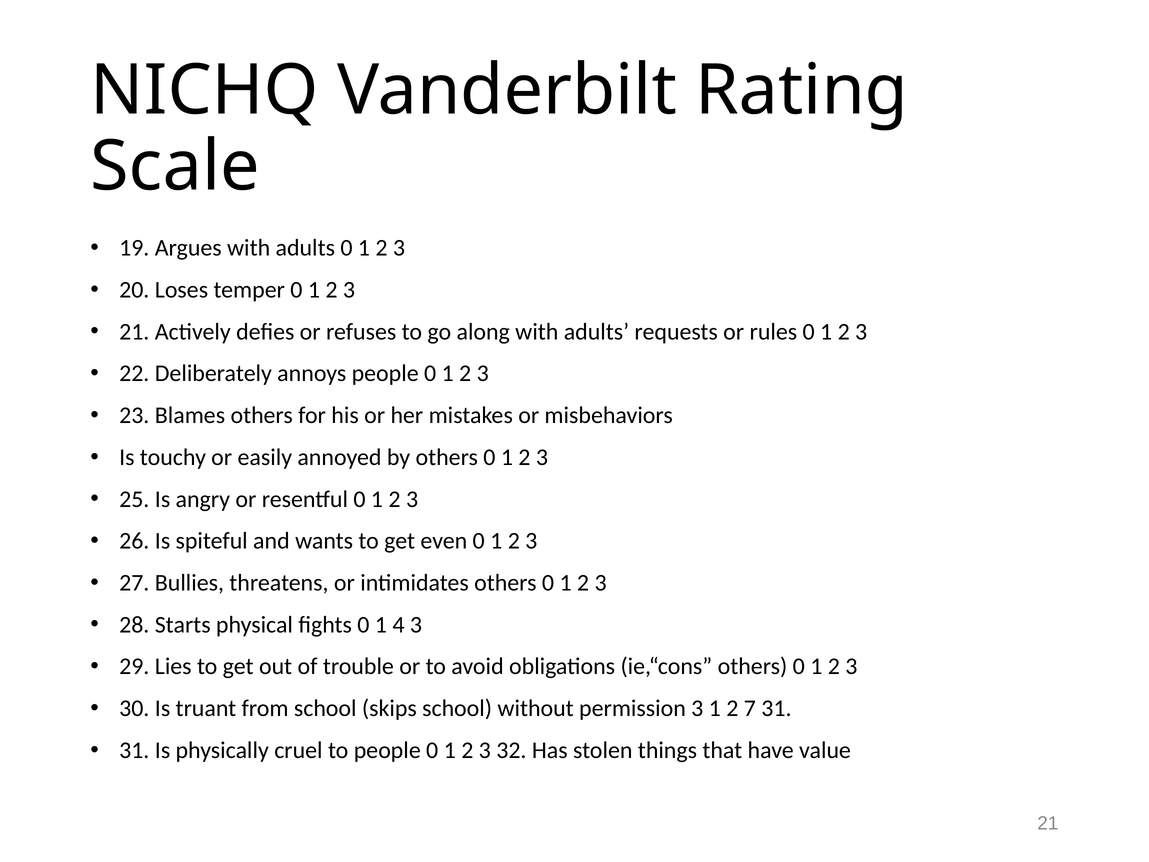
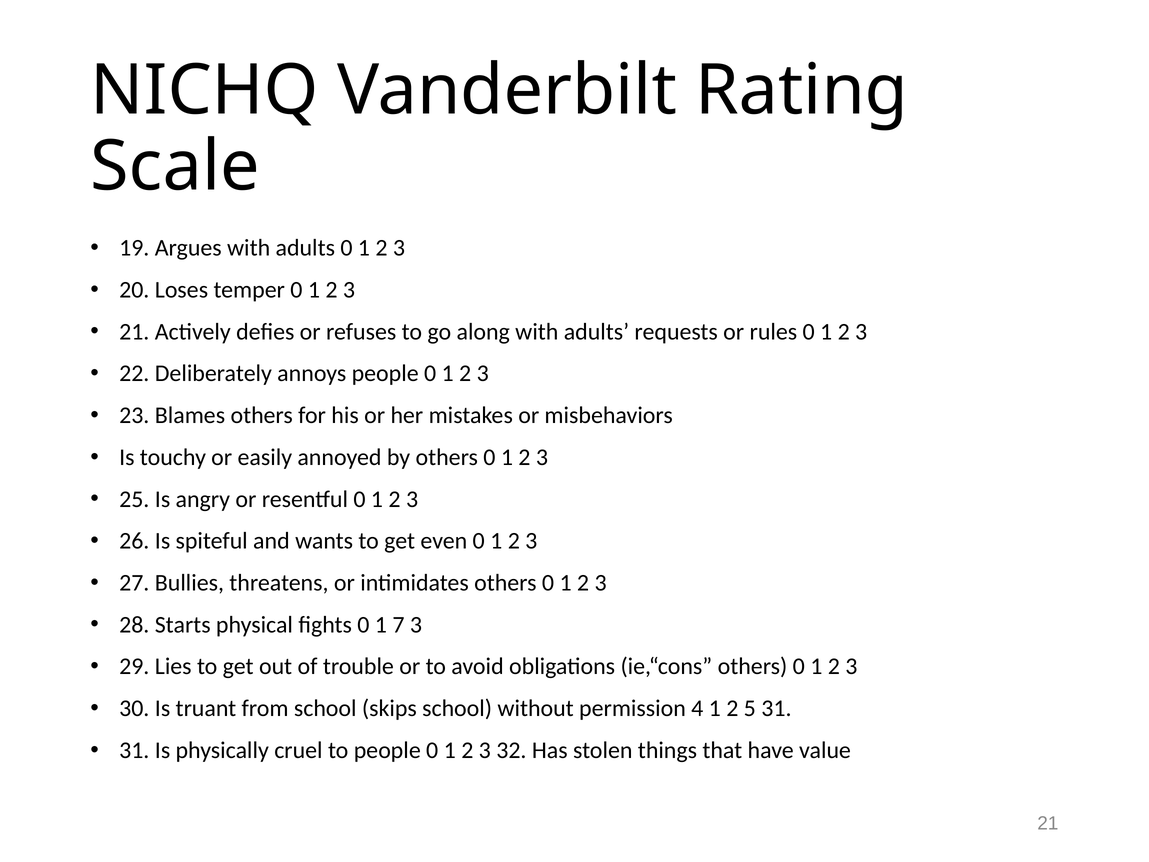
4: 4 -> 7
permission 3: 3 -> 4
7: 7 -> 5
